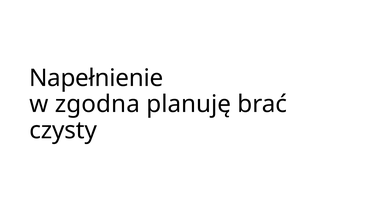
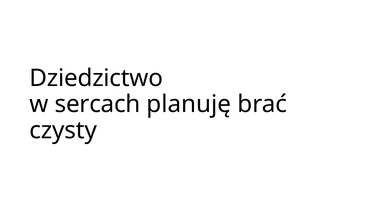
Napełnienie: Napełnienie -> Dziedzictwo
zgodna: zgodna -> sercach
